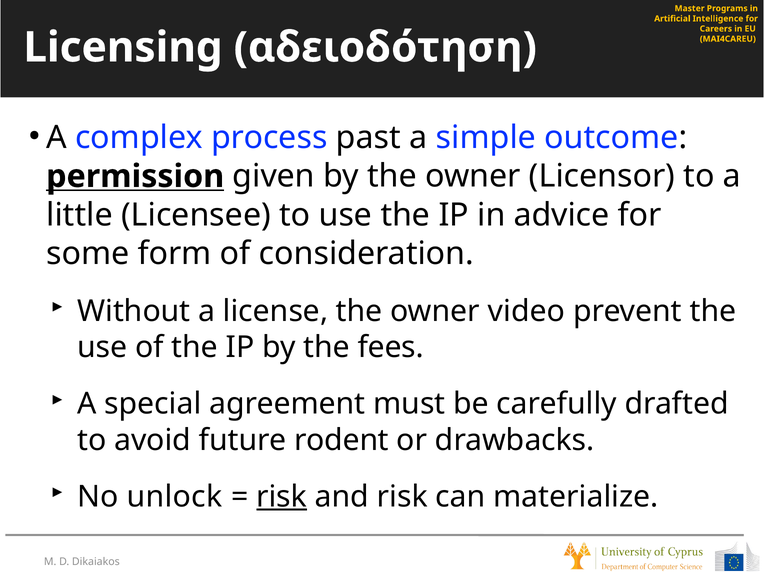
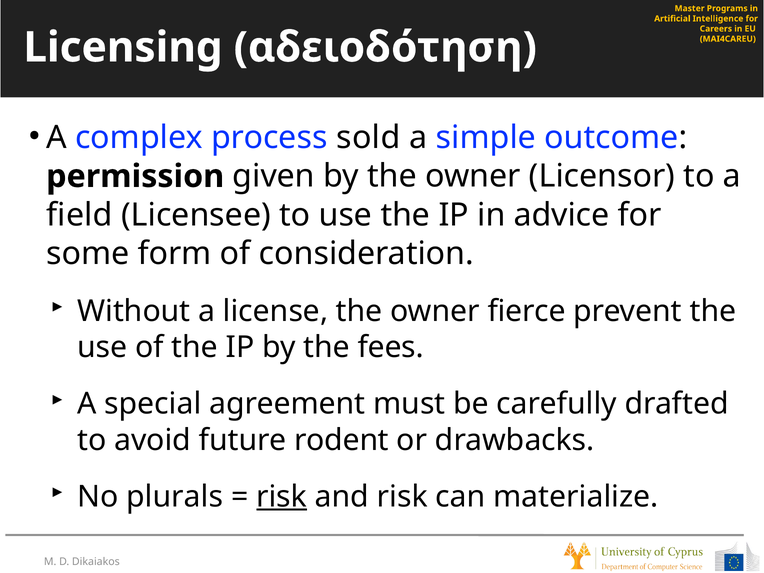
past: past -> sold
permission underline: present -> none
little: little -> field
video: video -> fierce
unlock: unlock -> plurals
